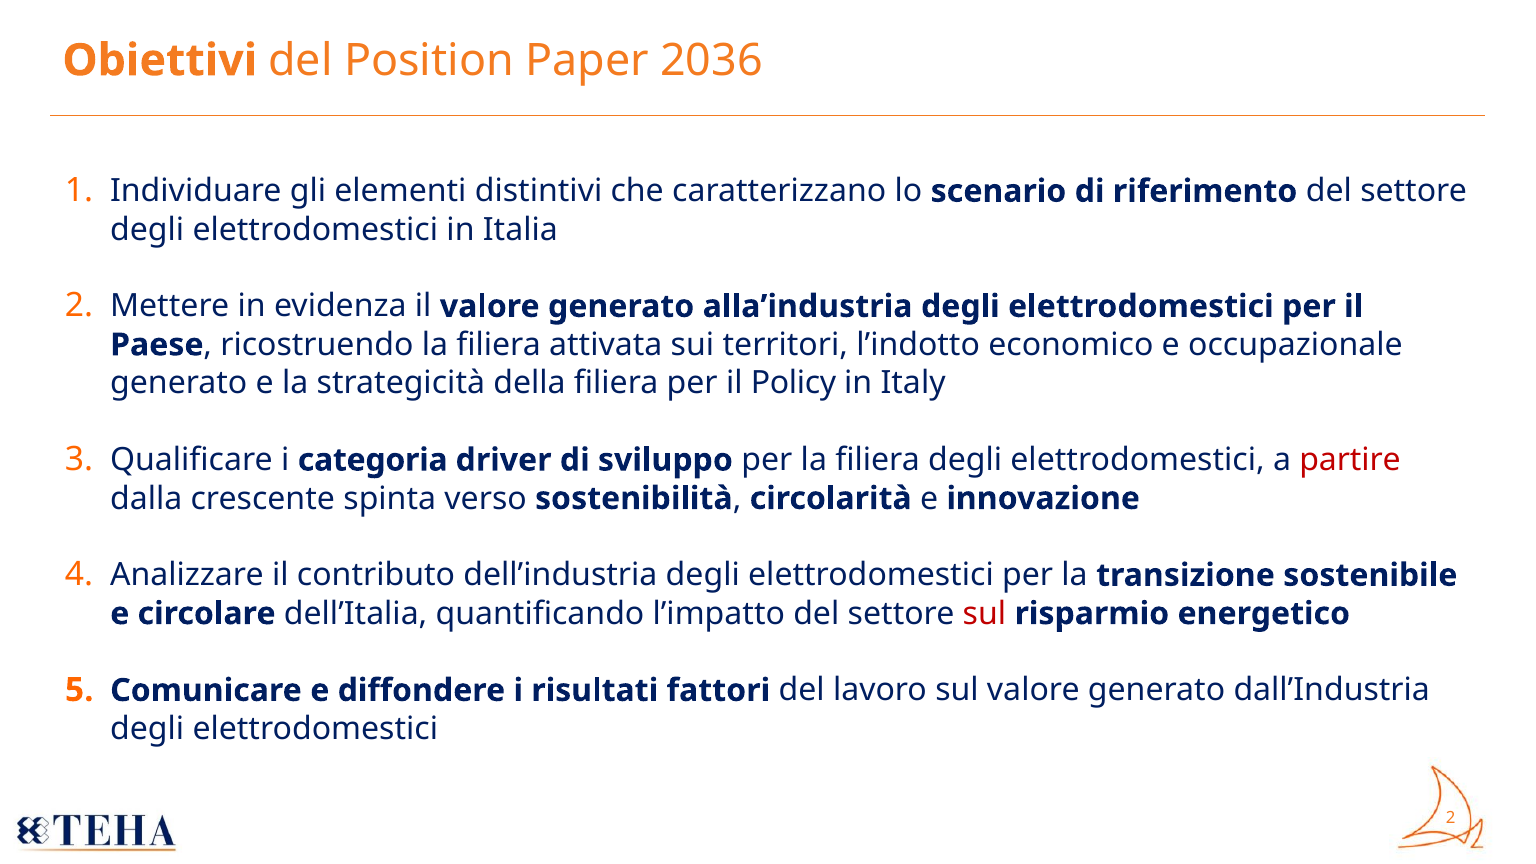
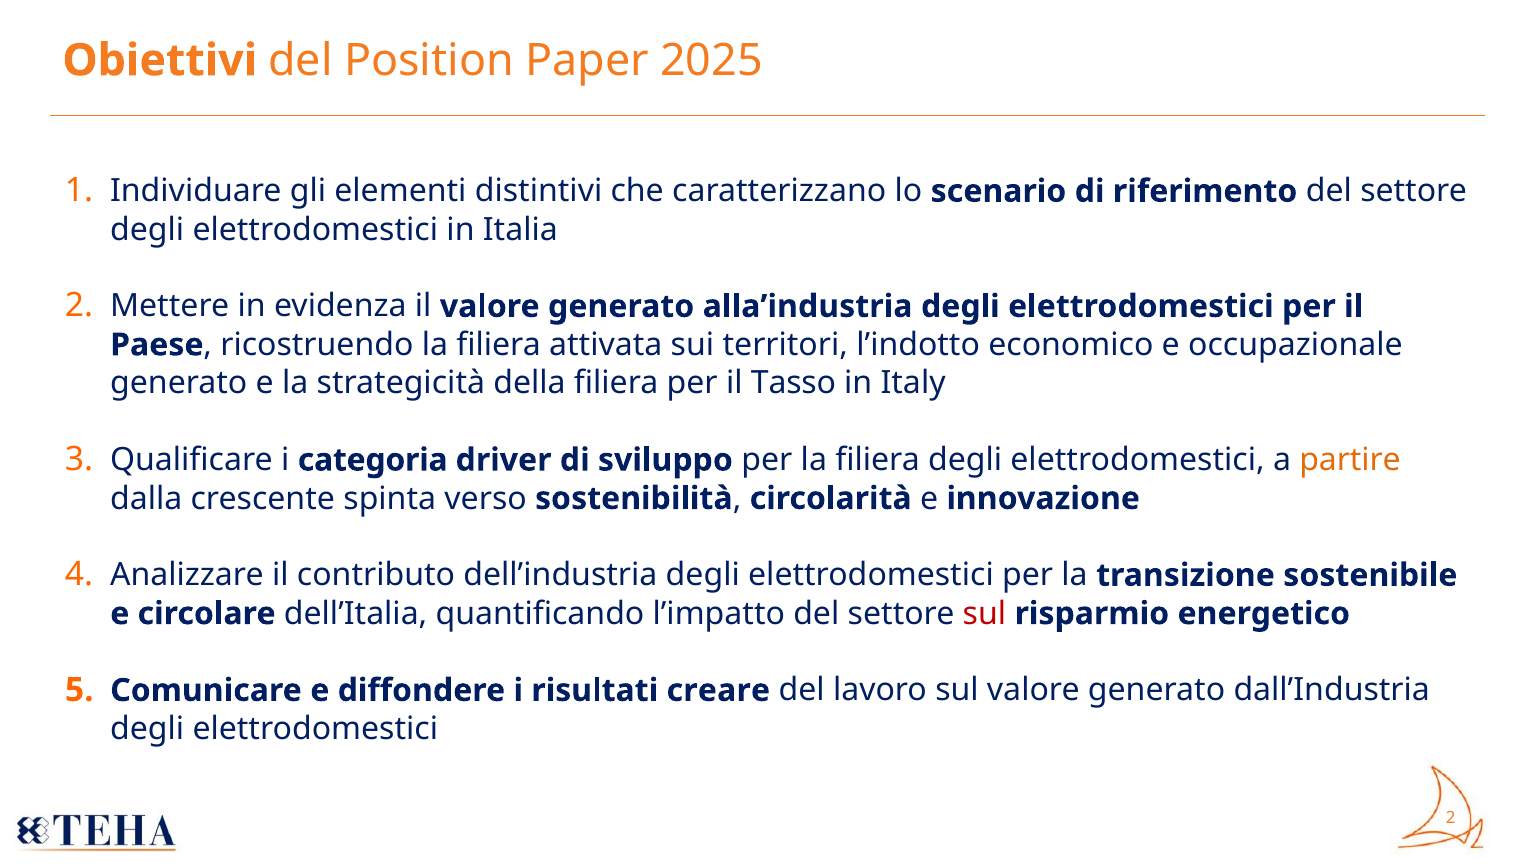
2036: 2036 -> 2025
Policy: Policy -> Tasso
partire colour: red -> orange
fattori: fattori -> creare
